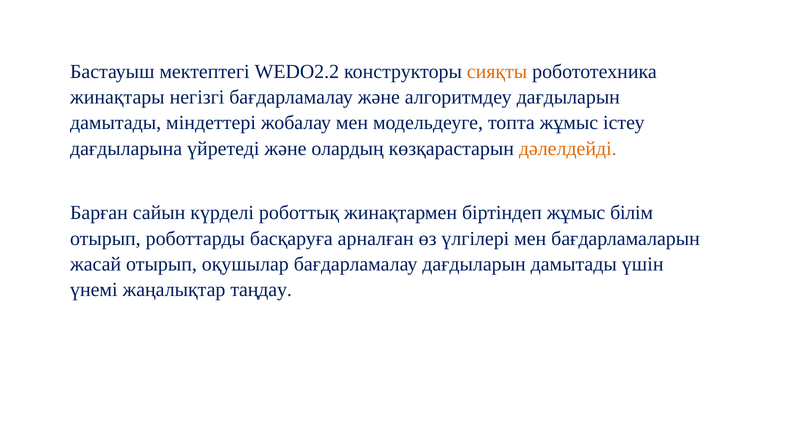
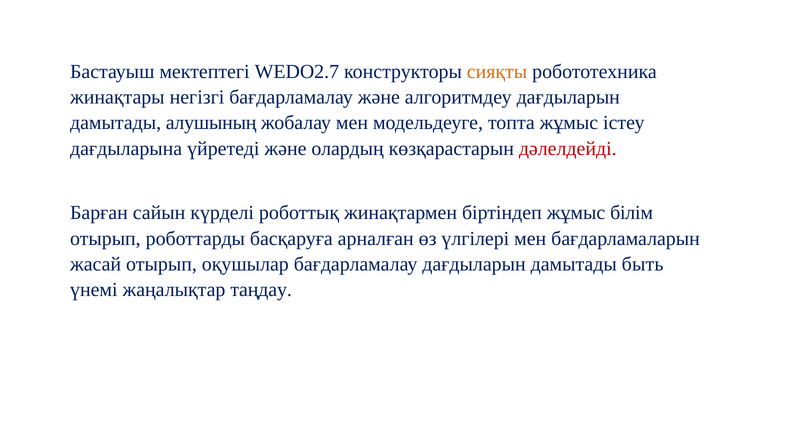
WEDO2.2: WEDO2.2 -> WEDO2.7
міндеттері: міндеттері -> алушының
дәлелдейді colour: orange -> red
үшін: үшін -> быть
